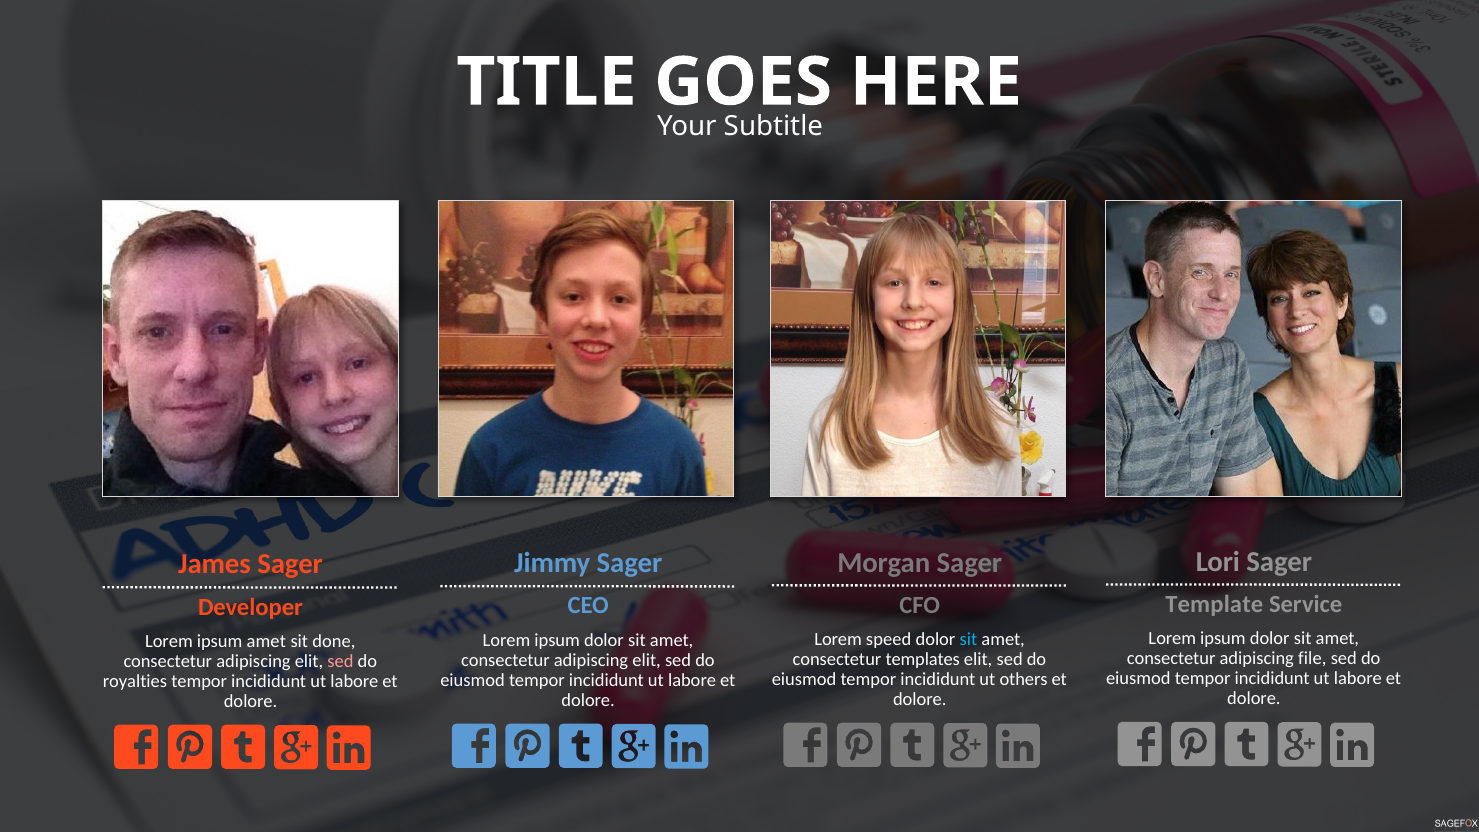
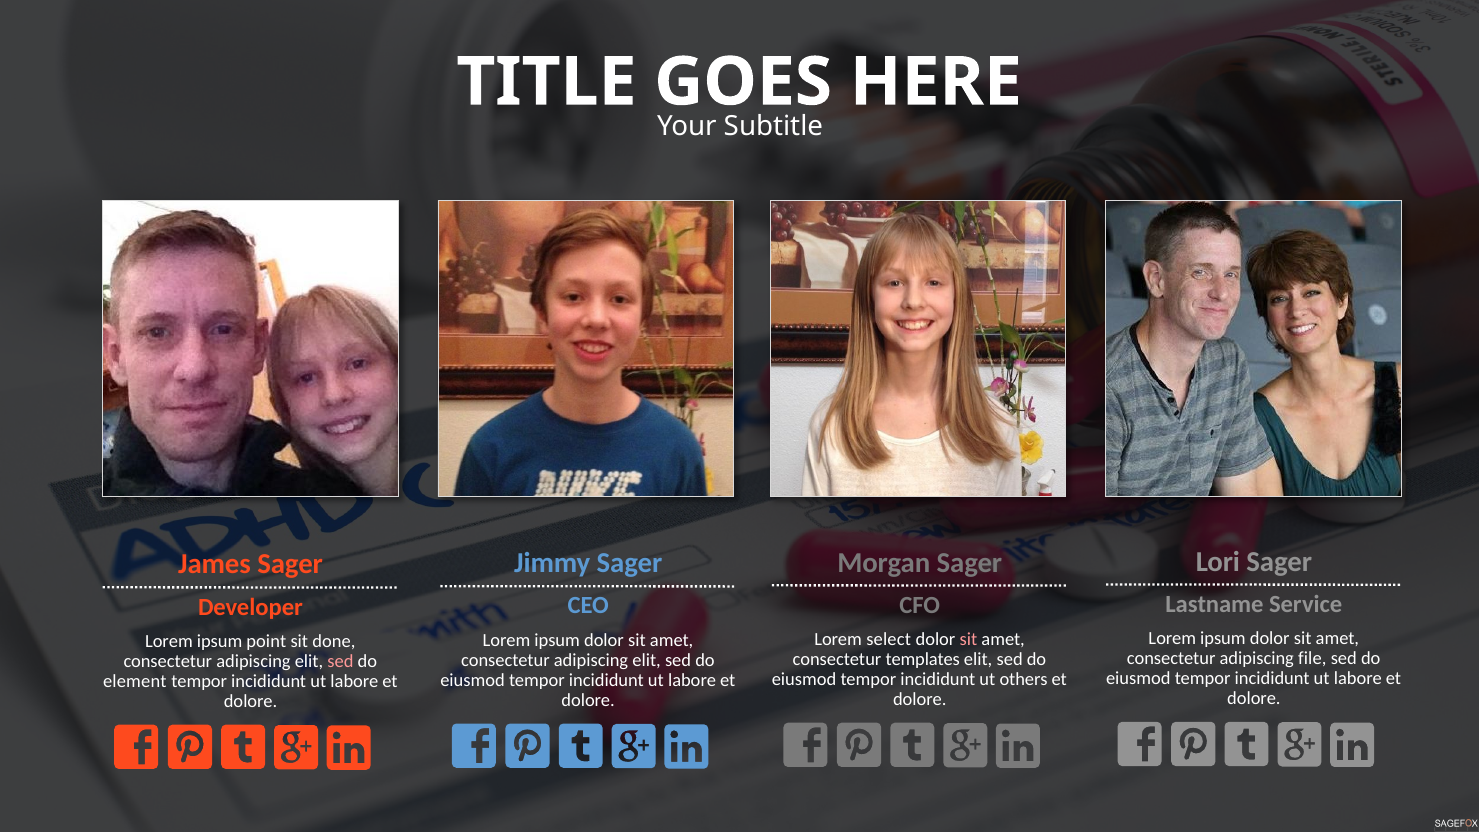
Template: Template -> Lastname
speed: speed -> select
sit at (968, 640) colour: light blue -> pink
ipsum amet: amet -> point
royalties: royalties -> element
